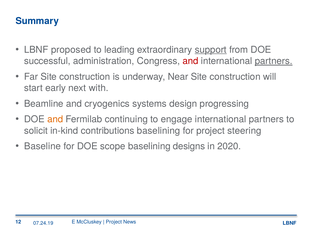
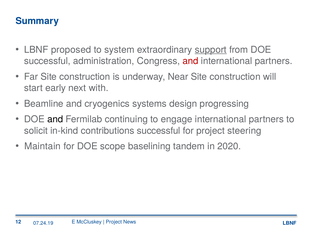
leading: leading -> system
partners at (274, 61) underline: present -> none
and at (55, 120) colour: orange -> black
contributions baselining: baselining -> successful
Baseline: Baseline -> Maintain
designs: designs -> tandem
